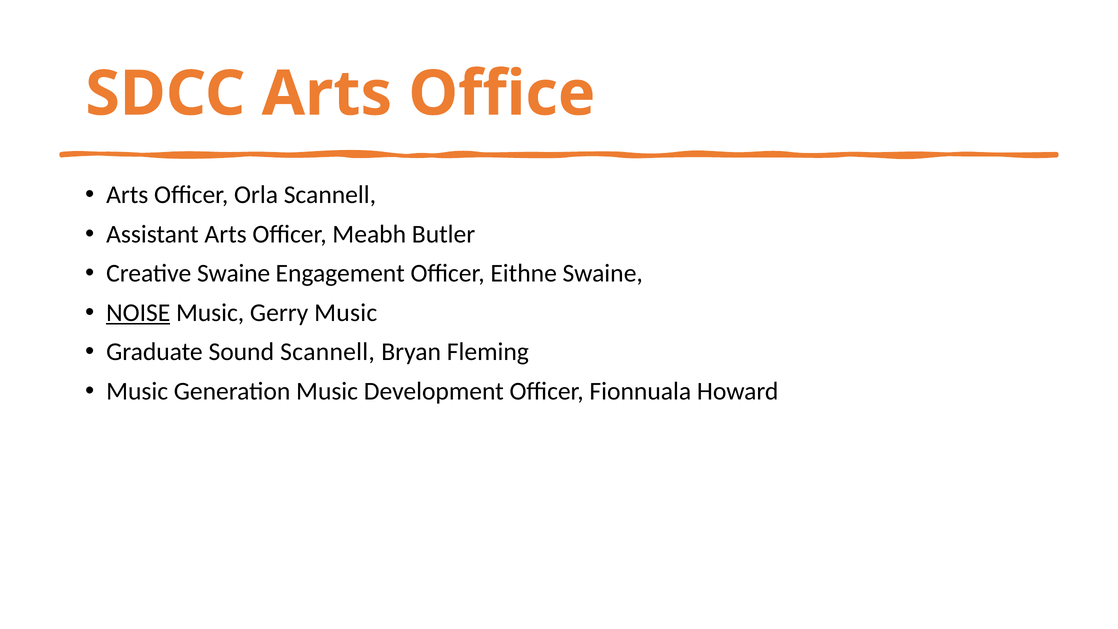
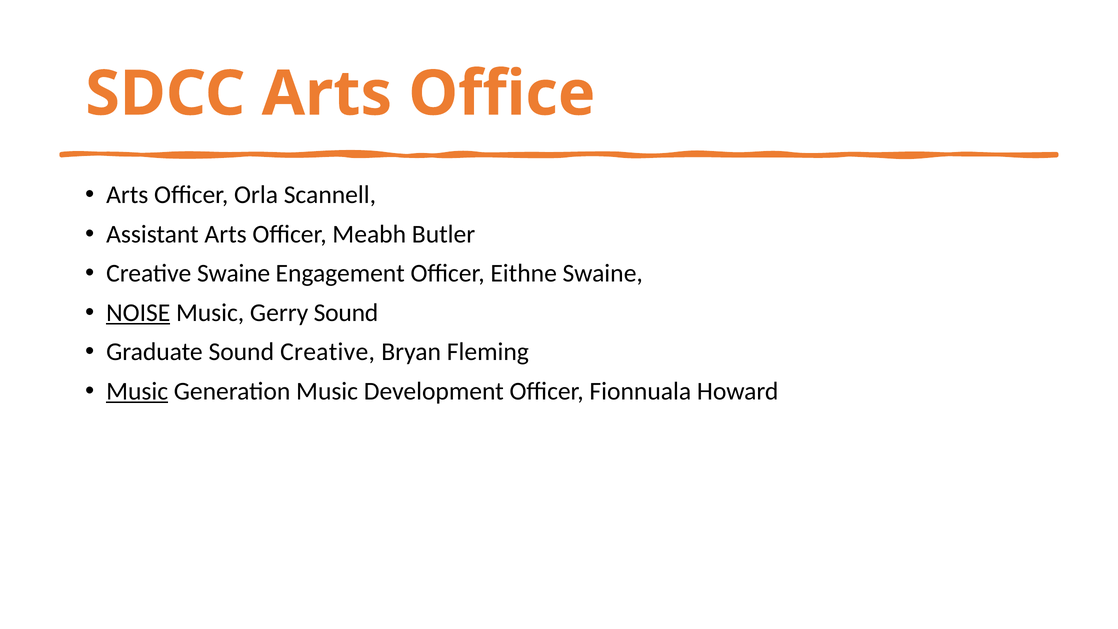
Gerry Music: Music -> Sound
Sound Scannell: Scannell -> Creative
Music at (137, 391) underline: none -> present
